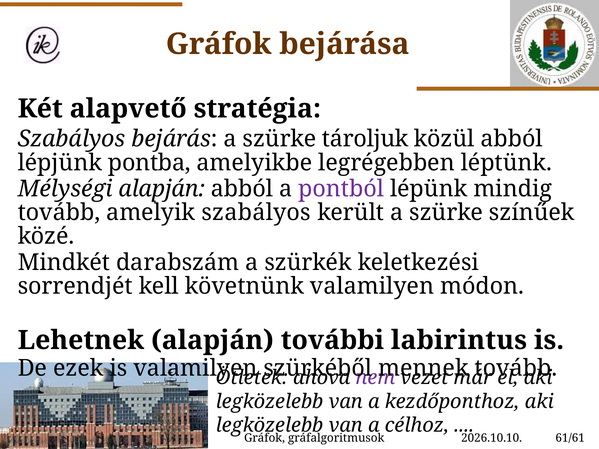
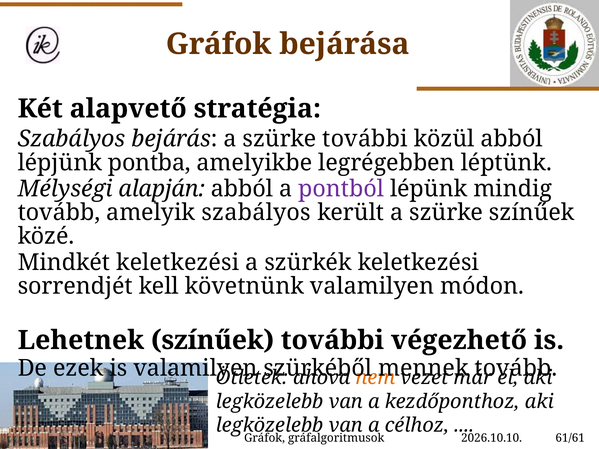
szürke tároljuk: tároljuk -> további
Mindkét darabszám: darabszám -> keletkezési
Lehetnek alapján: alapján -> színűek
labirintus: labirintus -> végezhető
nem colour: purple -> orange
